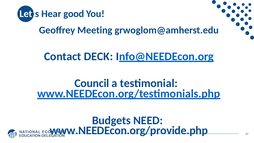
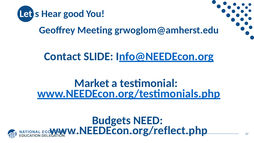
DECK: DECK -> SLIDE
Council: Council -> Market
www.NEEDEcon.org/provide.php: www.NEEDEcon.org/provide.php -> www.NEEDEcon.org/reflect.php
